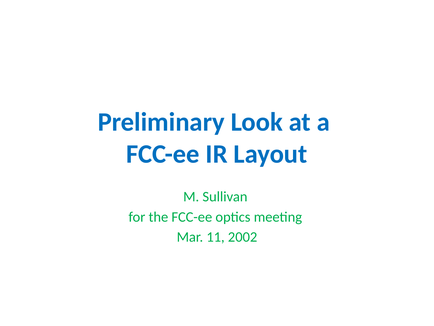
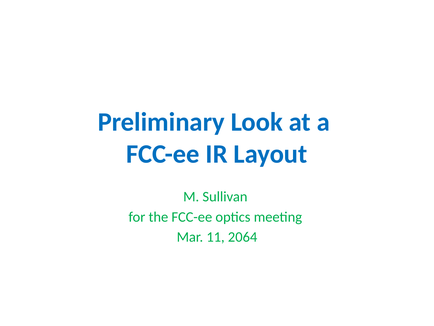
2002: 2002 -> 2064
